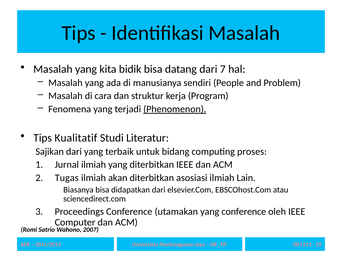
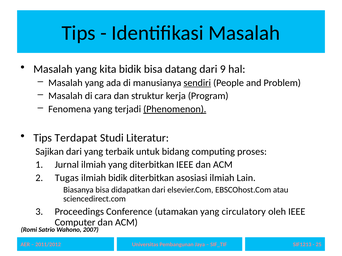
7: 7 -> 9
sendiri underline: none -> present
Kualitatif: Kualitatif -> Terdapat
ilmiah akan: akan -> bidik
yang conference: conference -> circulatory
